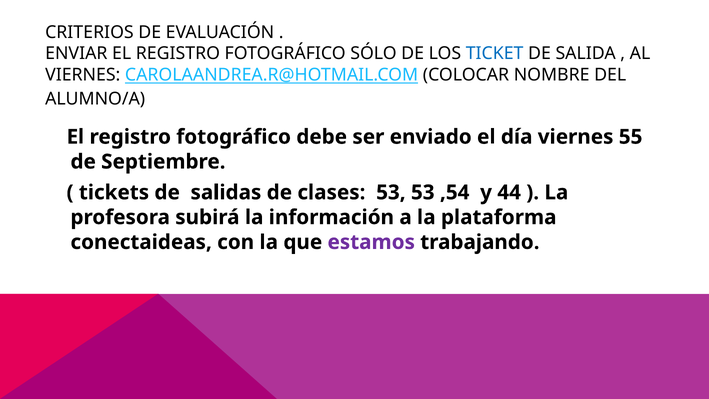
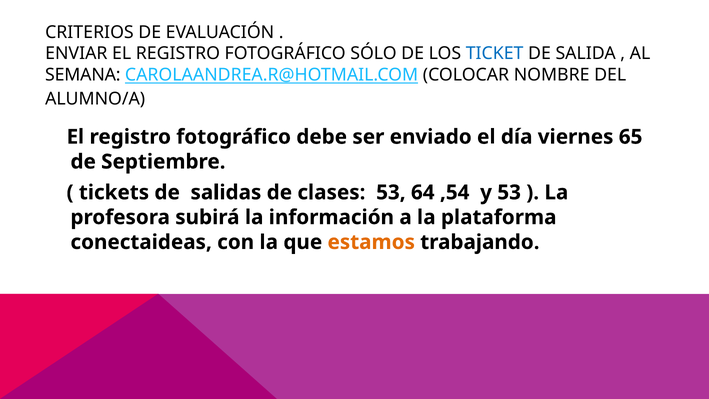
VIERNES at (83, 75): VIERNES -> SEMANA
55: 55 -> 65
53 53: 53 -> 64
y 44: 44 -> 53
estamos colour: purple -> orange
